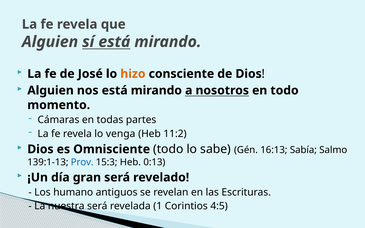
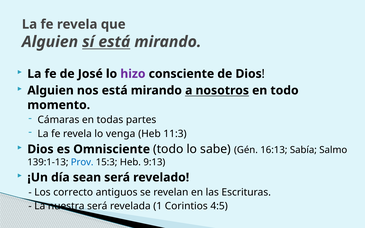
hizo colour: orange -> purple
11:2: 11:2 -> 11:3
0:13: 0:13 -> 9:13
gran: gran -> sean
humano: humano -> correcto
